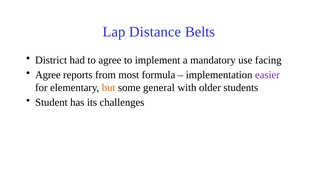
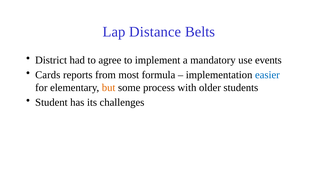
facing: facing -> events
Agree at (48, 75): Agree -> Cards
easier colour: purple -> blue
general: general -> process
